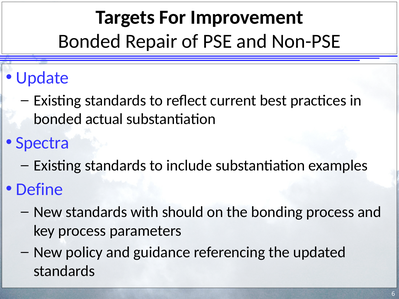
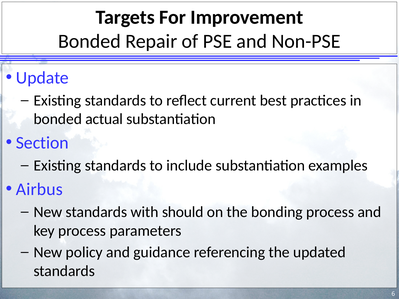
Spectra: Spectra -> Section
Define: Define -> Airbus
